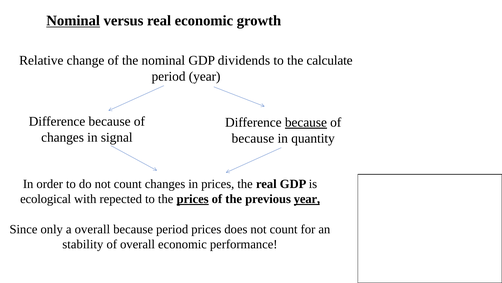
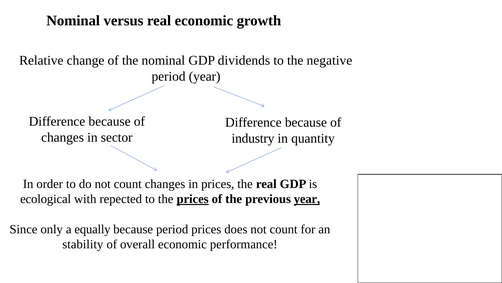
Nominal at (73, 21) underline: present -> none
calculate: calculate -> negative
because at (306, 122) underline: present -> none
signal: signal -> sector
because at (253, 138): because -> industry
a overall: overall -> equally
